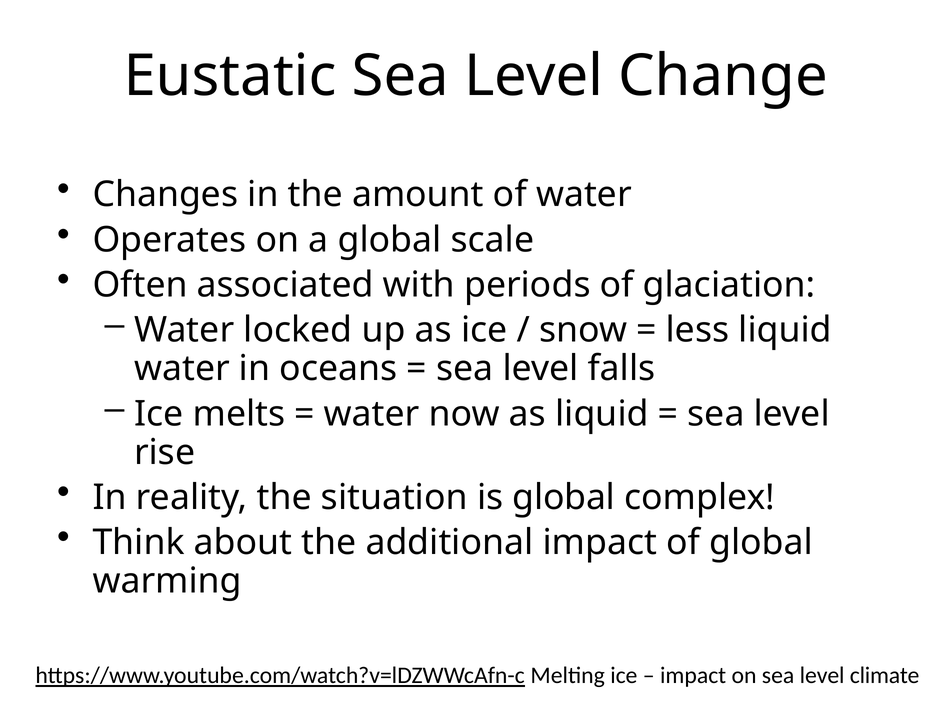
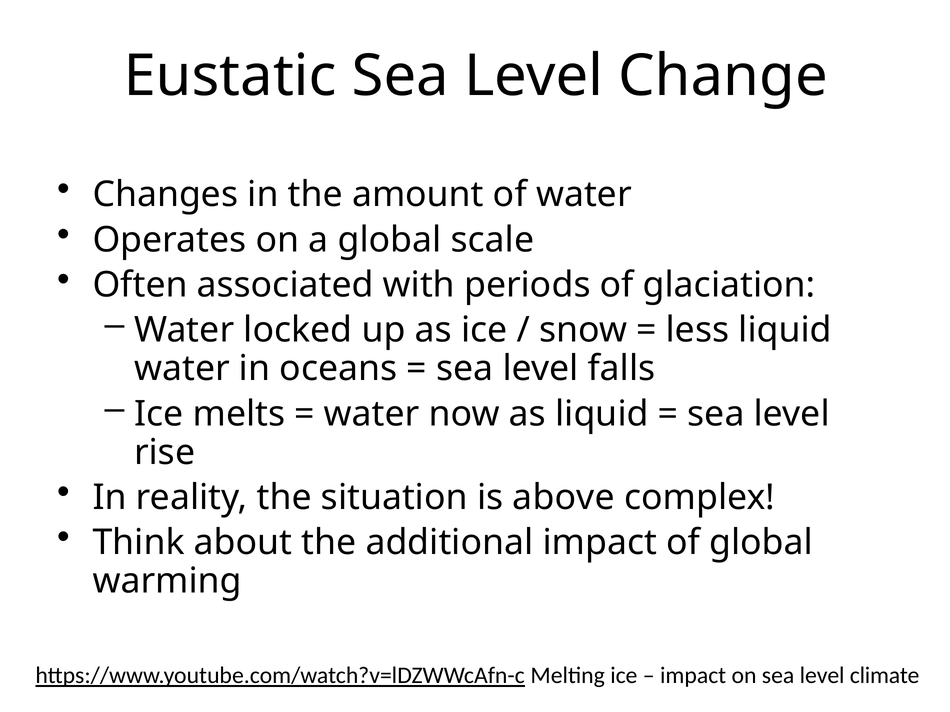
is global: global -> above
